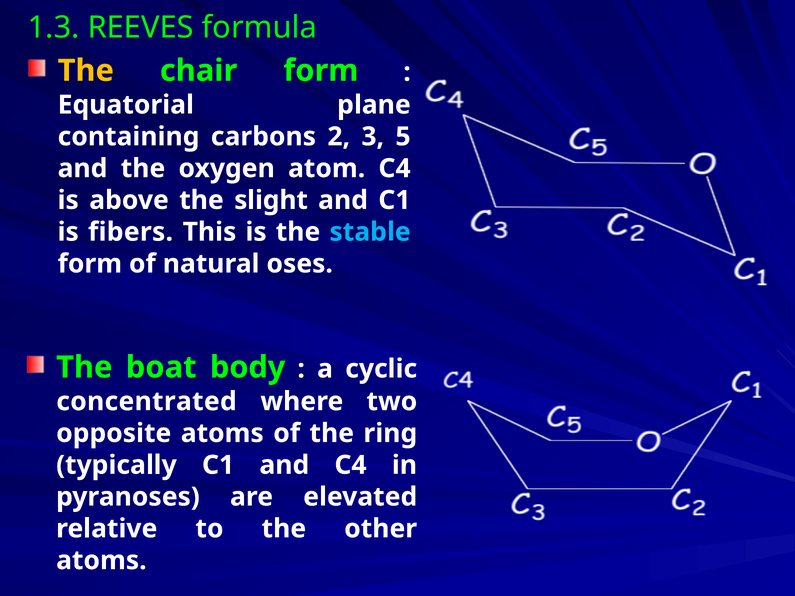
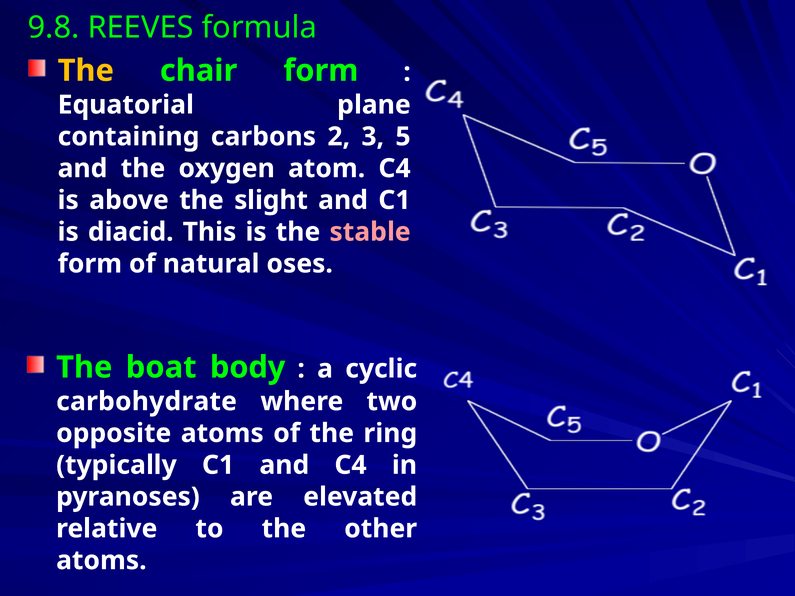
1.3: 1.3 -> 9.8
fibers: fibers -> diacid
stable colour: light blue -> pink
concentrated: concentrated -> carbohydrate
